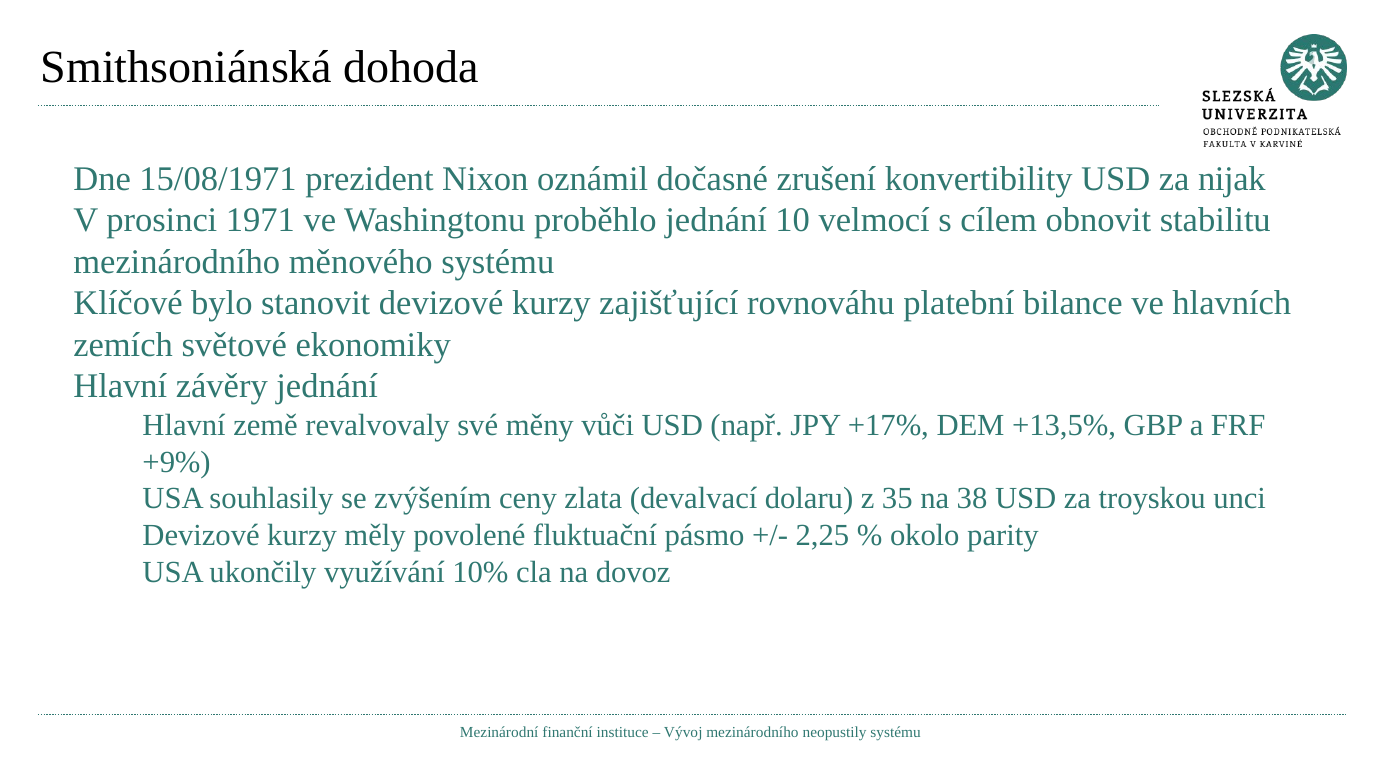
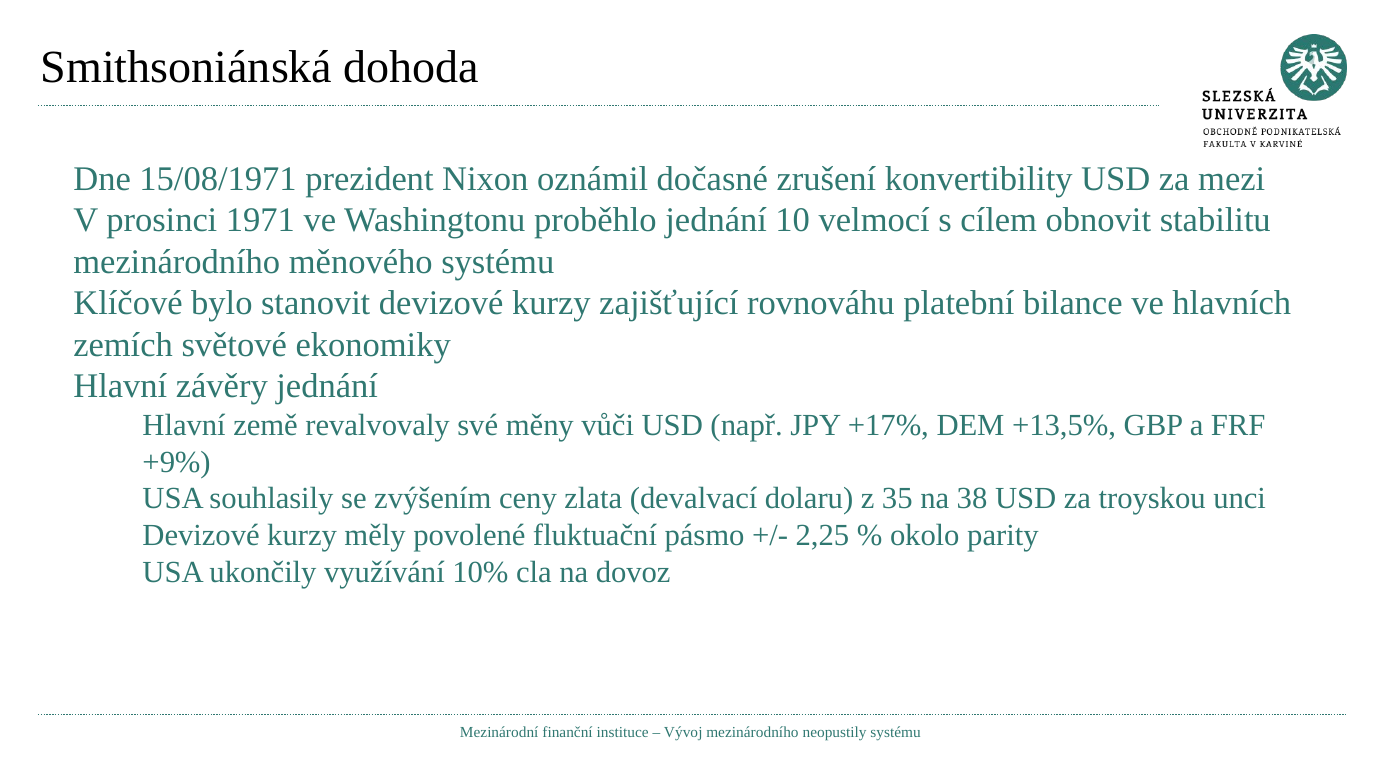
nijak: nijak -> mezi
